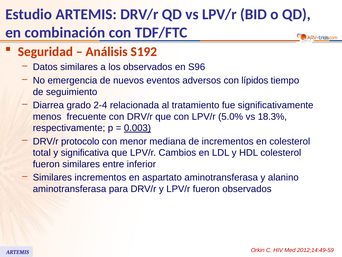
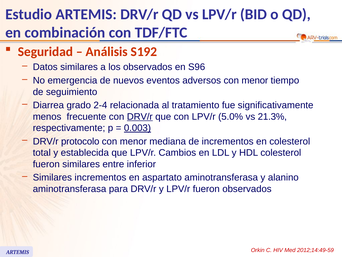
adversos con lípidos: lípidos -> menor
DRV/r at (140, 116) underline: none -> present
18.3%: 18.3% -> 21.3%
significativa: significativa -> establecida
